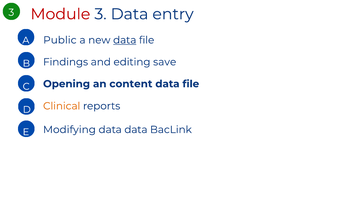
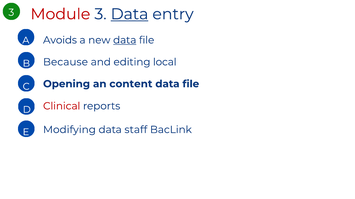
Data at (130, 14) underline: none -> present
Public: Public -> Avoids
Findings: Findings -> Because
save: save -> local
Clinical colour: orange -> red
data data: data -> staff
